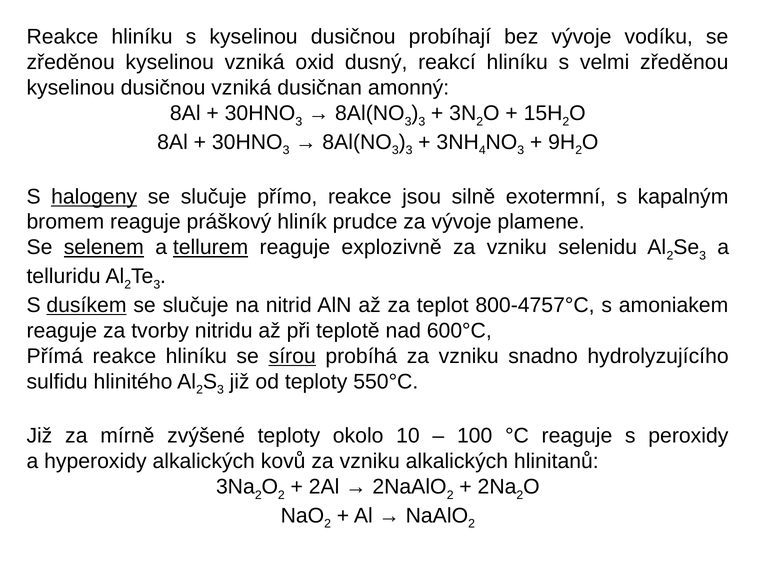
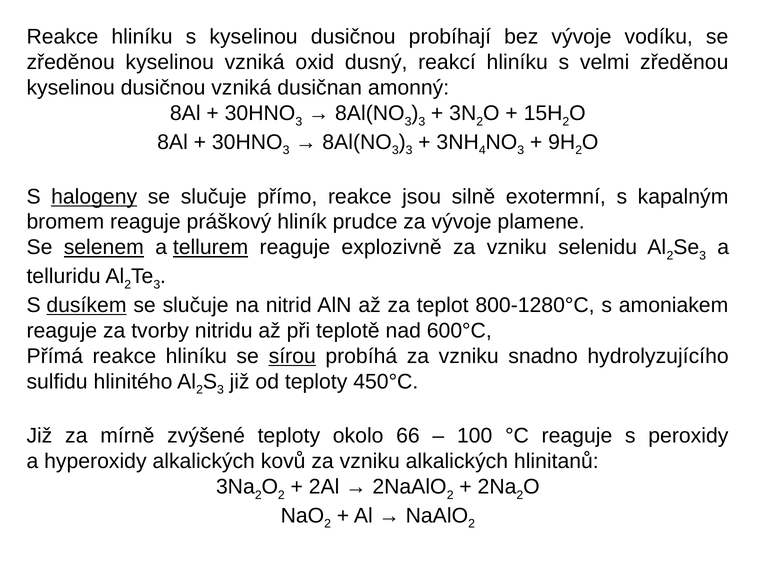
800-4757°C: 800-4757°C -> 800-1280°C
550°C: 550°C -> 450°C
10: 10 -> 66
